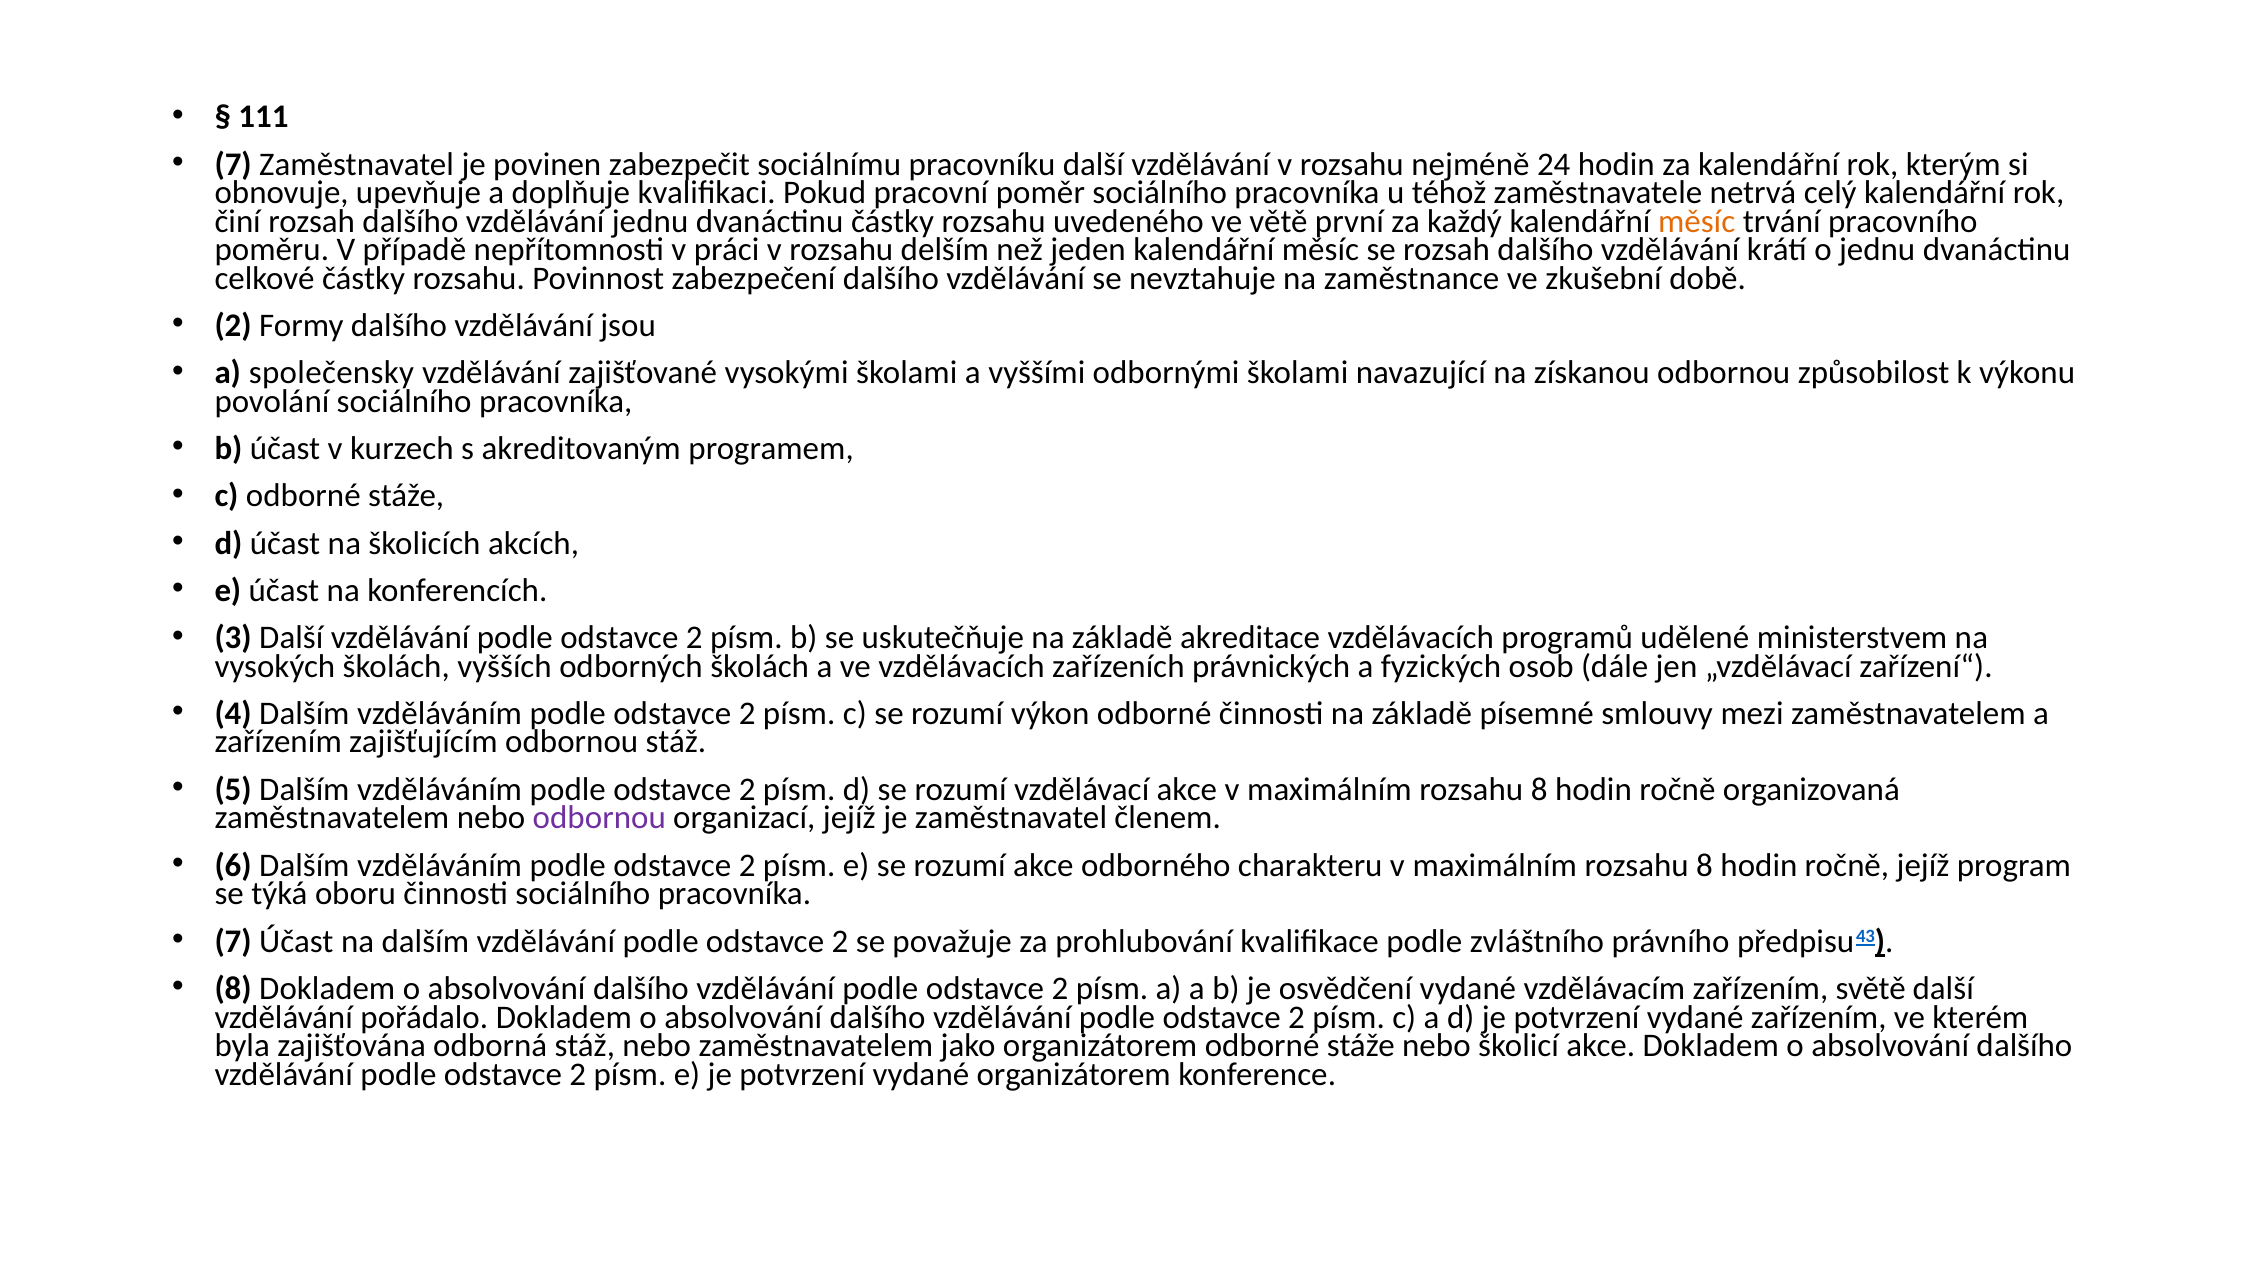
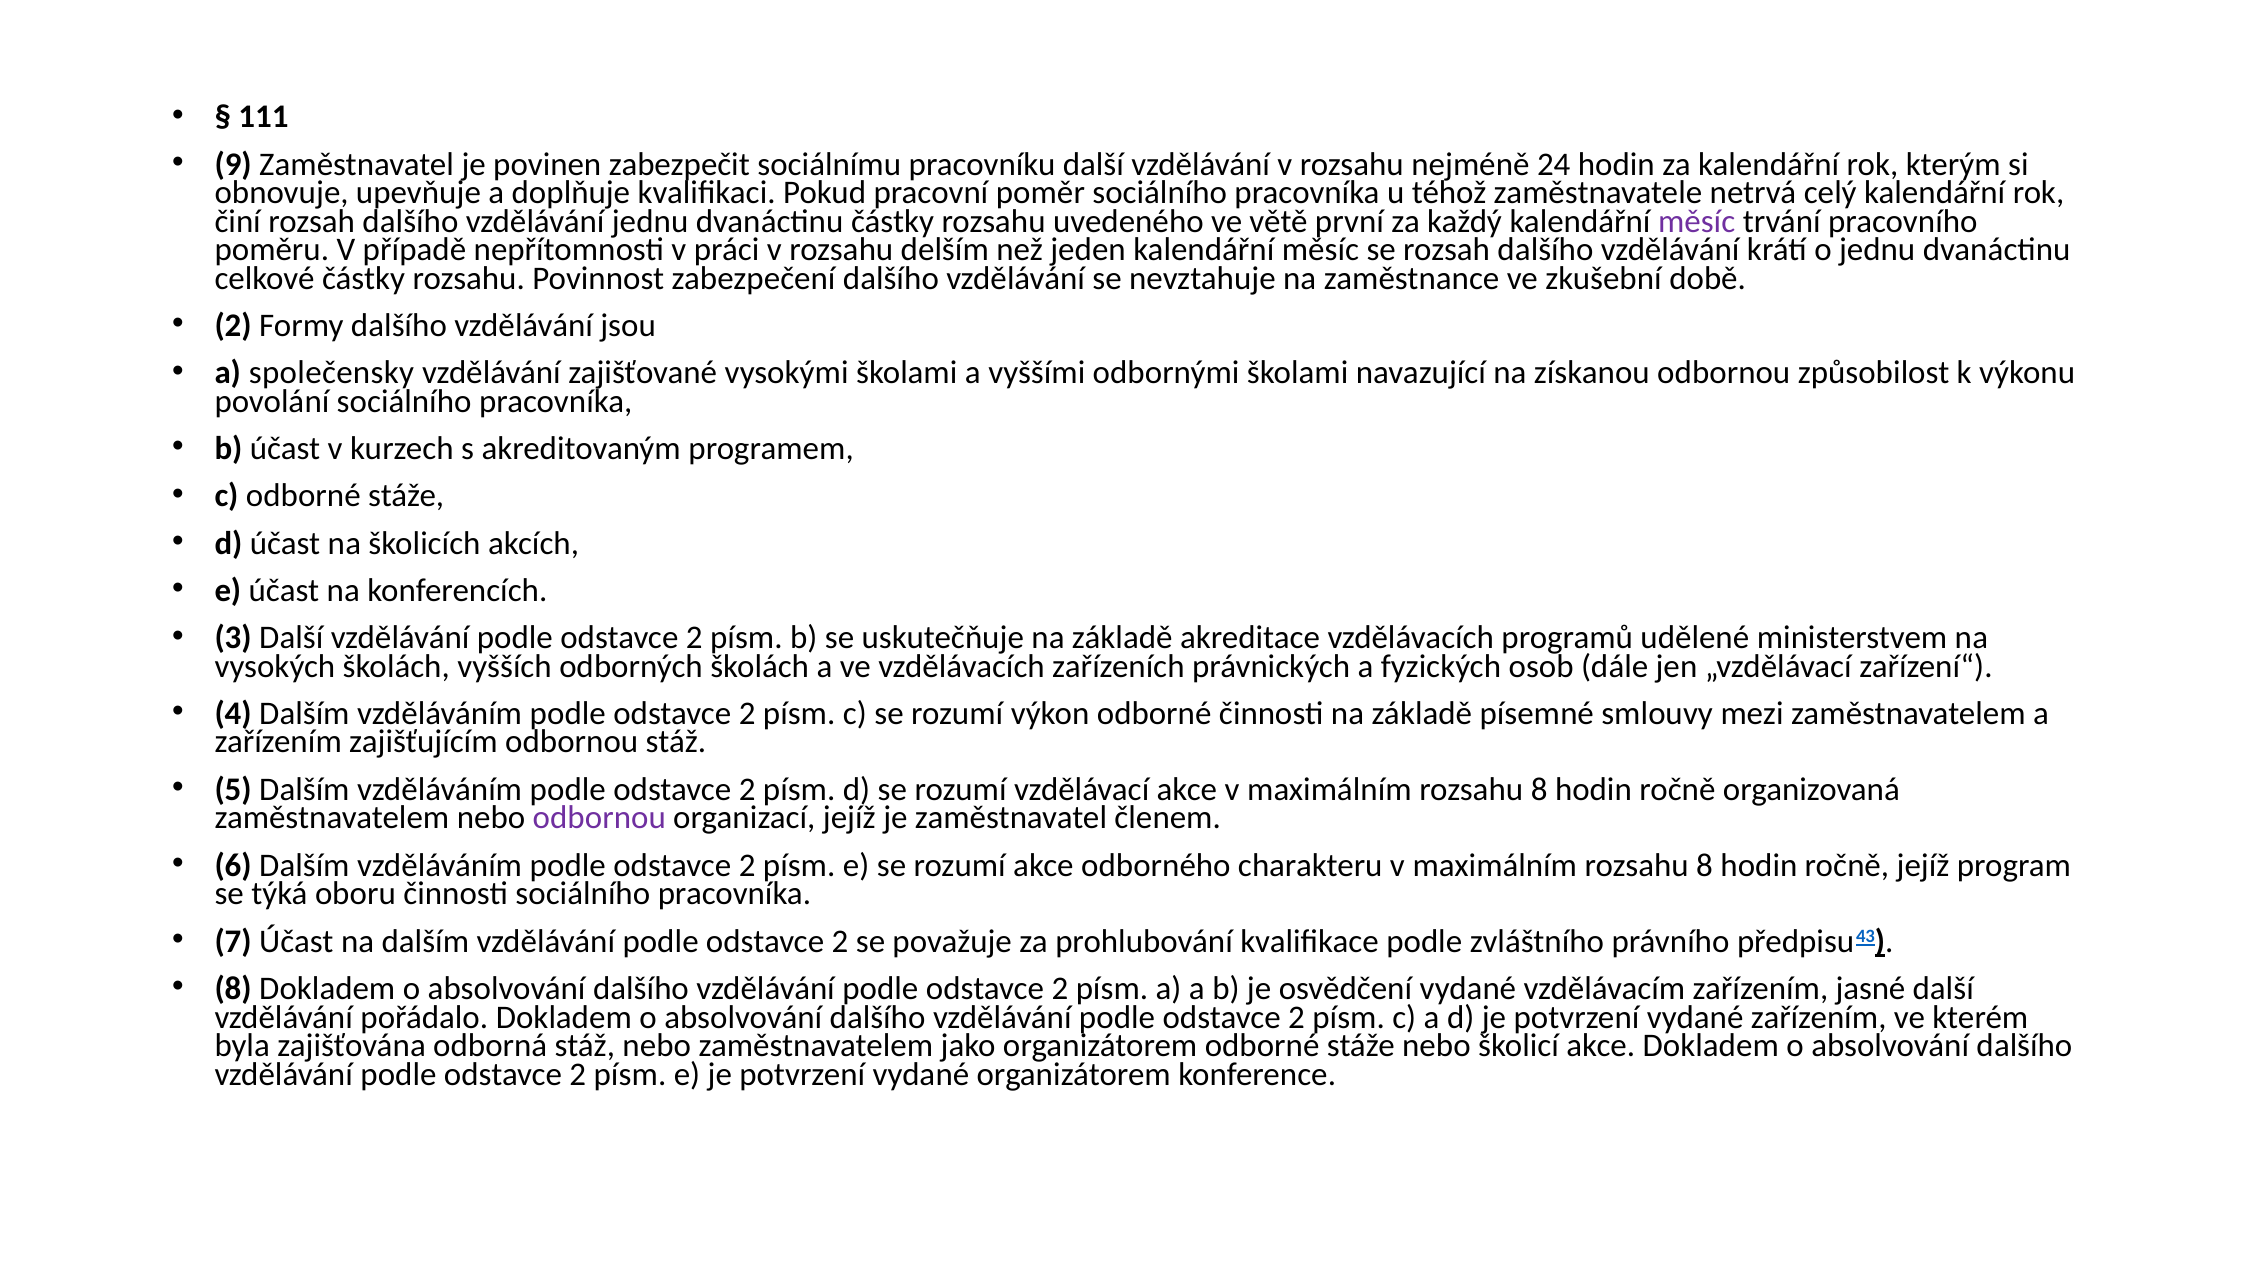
7 at (233, 164): 7 -> 9
měsíc at (1697, 221) colour: orange -> purple
světě: světě -> jasné
